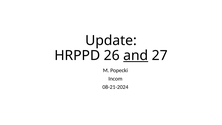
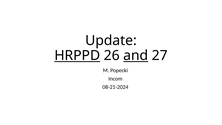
HRPPD underline: none -> present
